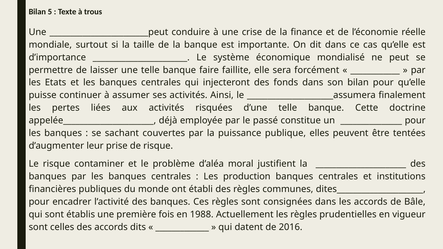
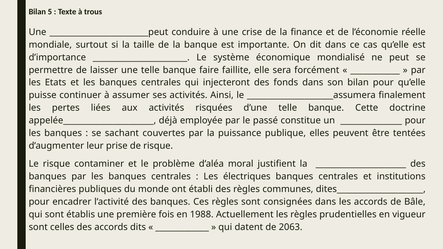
production: production -> électriques
2016: 2016 -> 2063
